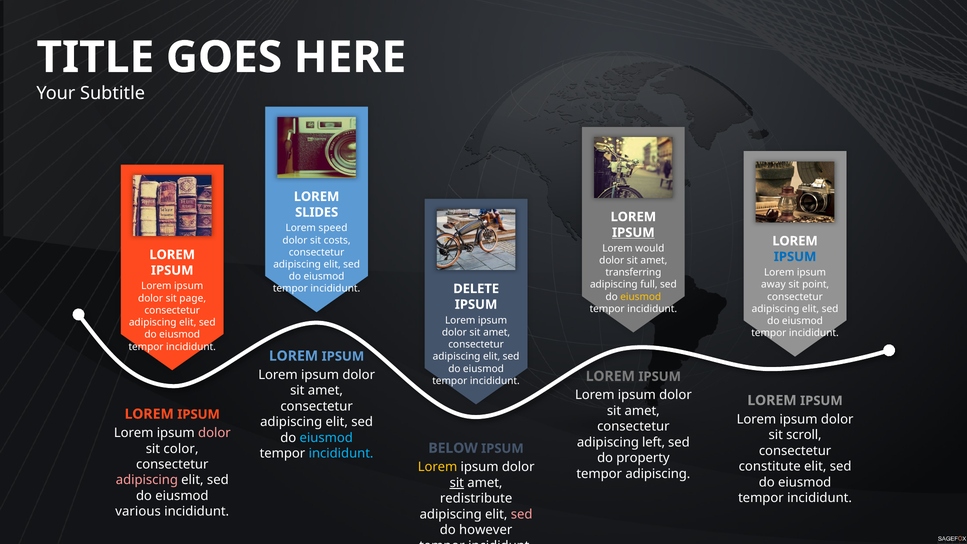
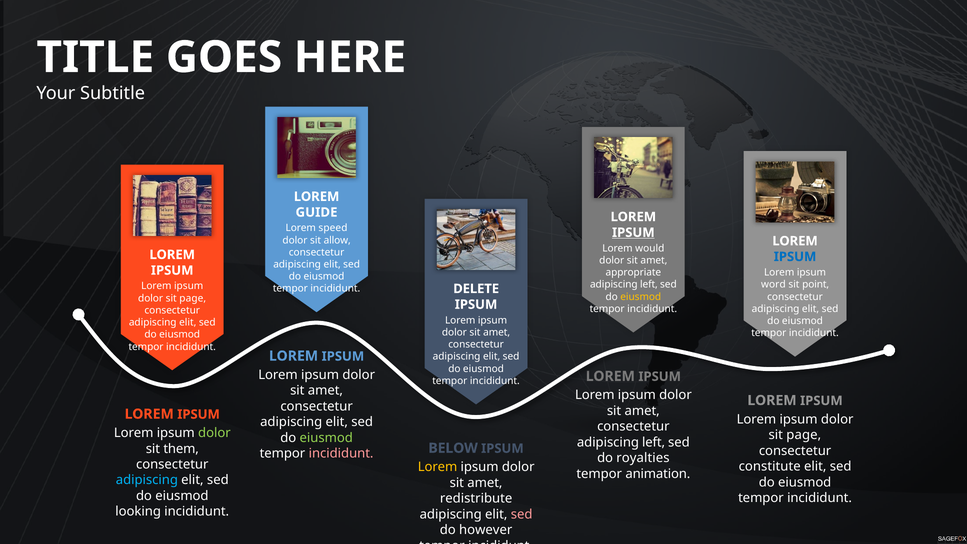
SLIDES: SLIDES -> GUIDE
costs: costs -> allow
transferring: transferring -> appropriate
full at (649, 285): full -> left
away: away -> word
dolor at (214, 433) colour: pink -> light green
scroll at (804, 435): scroll -> page
eiusmod at (326, 438) colour: light blue -> light green
color: color -> them
incididunt at (341, 454) colour: light blue -> pink
property: property -> royalties
tempor adipiscing: adipiscing -> animation
adipiscing at (147, 480) colour: pink -> light blue
sit at (457, 483) underline: present -> none
various: various -> looking
